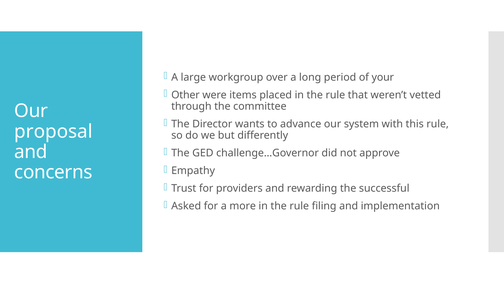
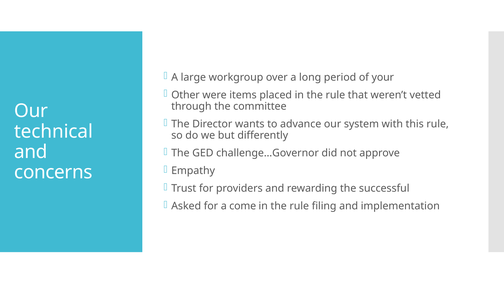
proposal: proposal -> technical
more: more -> come
